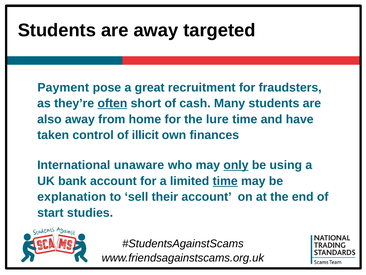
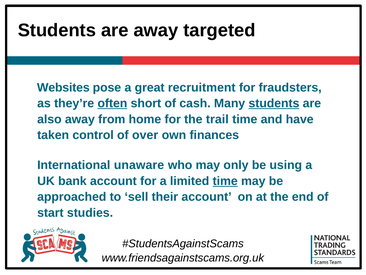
Payment: Payment -> Websites
students at (274, 103) underline: none -> present
lure: lure -> trail
illicit: illicit -> over
only underline: present -> none
explanation: explanation -> approached
